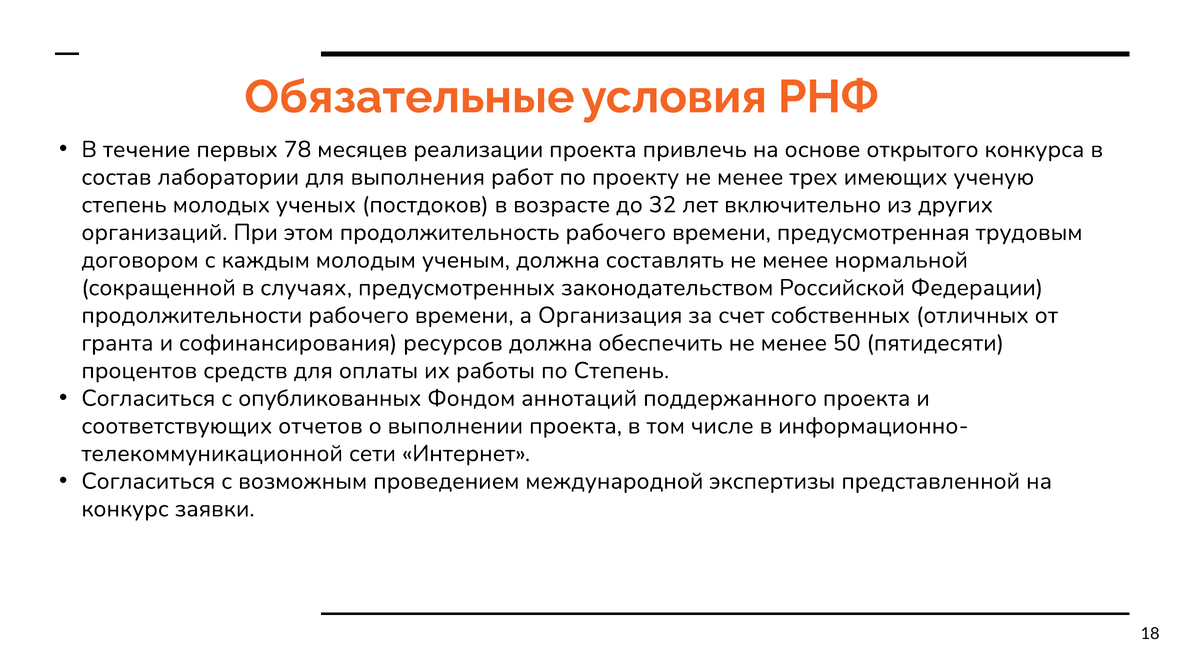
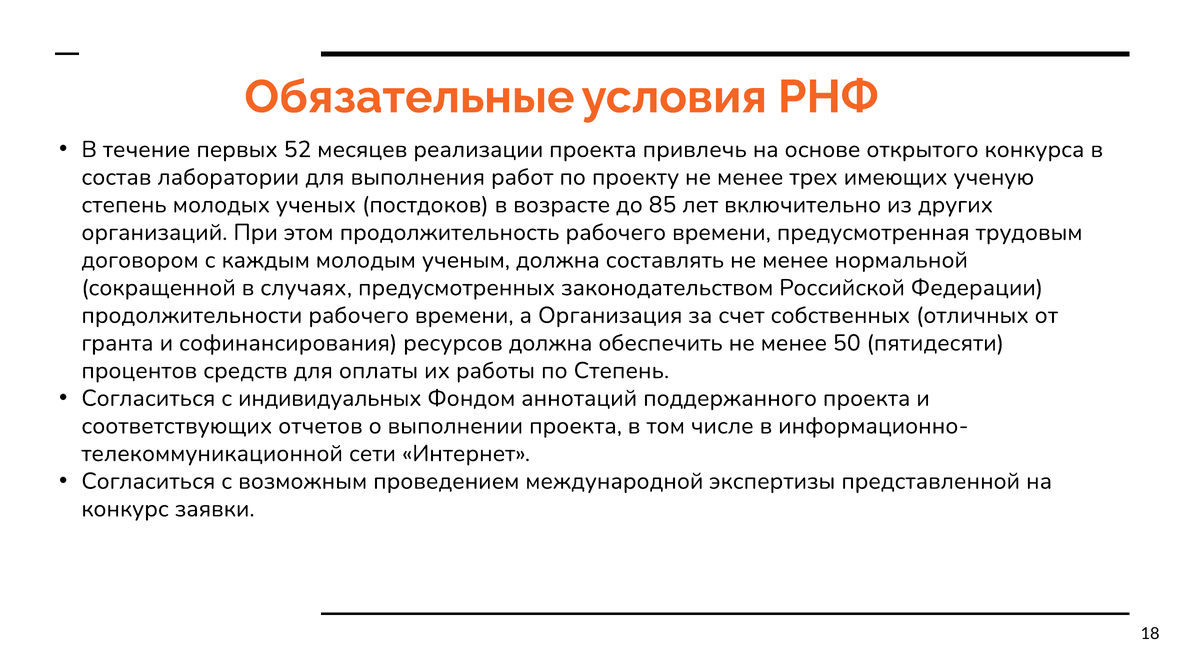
78: 78 -> 52
32: 32 -> 85
опубликованных: опубликованных -> индивидуальных
